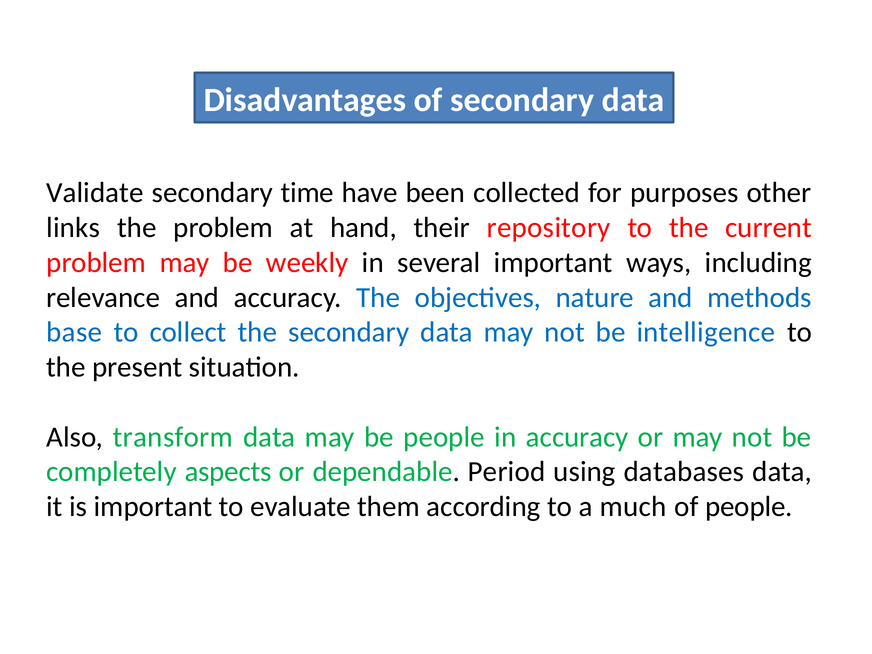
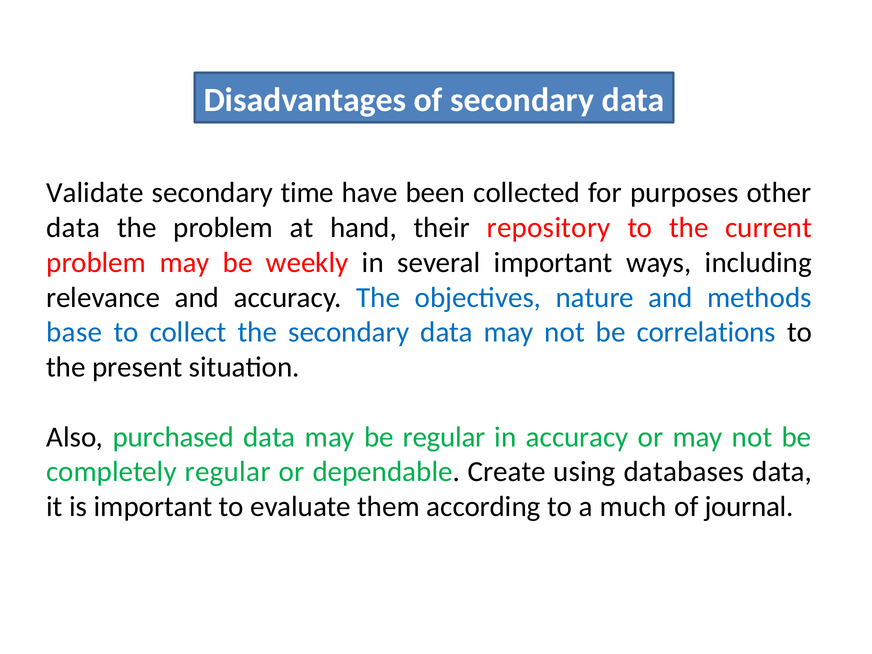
links at (73, 228): links -> data
intelligence: intelligence -> correlations
transform: transform -> purchased
be people: people -> regular
completely aspects: aspects -> regular
Period: Period -> Create
of people: people -> journal
